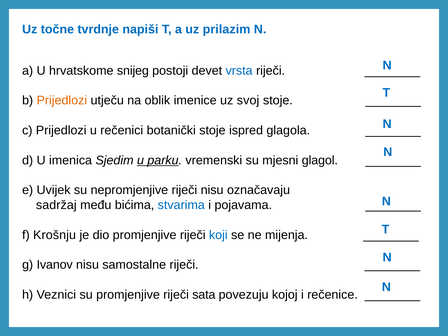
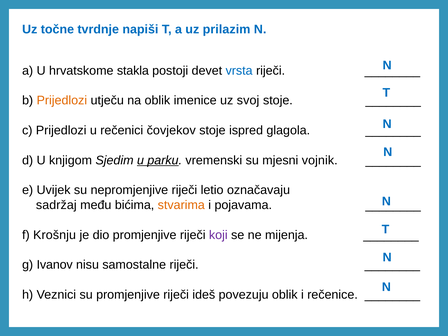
snijeg: snijeg -> stakla
botanički: botanički -> čovjekov
imenica: imenica -> knjigom
glagol: glagol -> vojnik
riječi nisu: nisu -> letio
stvarima colour: blue -> orange
koji colour: blue -> purple
sata: sata -> ideš
povezuju kojoj: kojoj -> oblik
